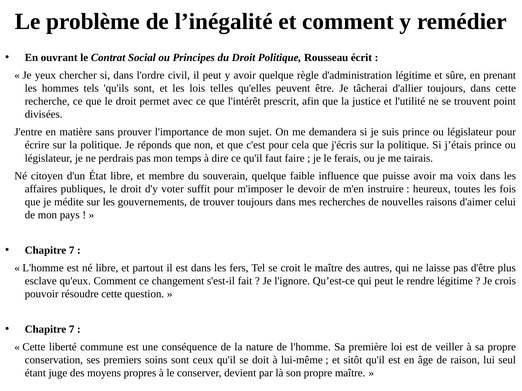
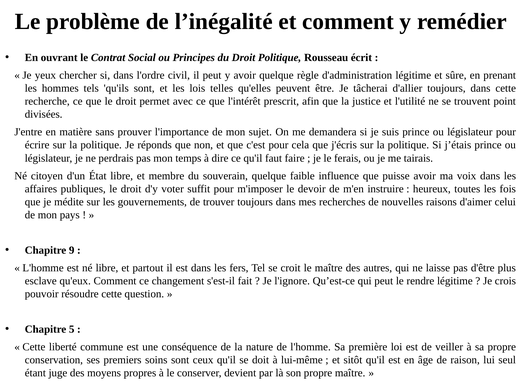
7 at (72, 251): 7 -> 9
7 at (72, 330): 7 -> 5
